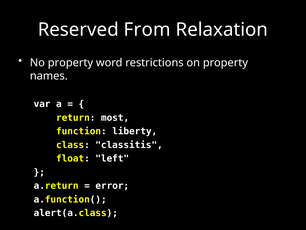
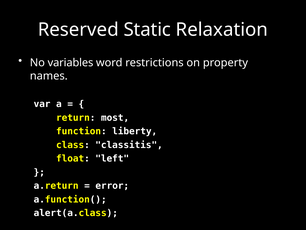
From: From -> Static
No property: property -> variables
